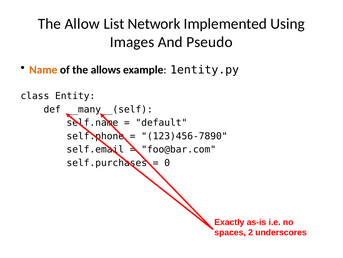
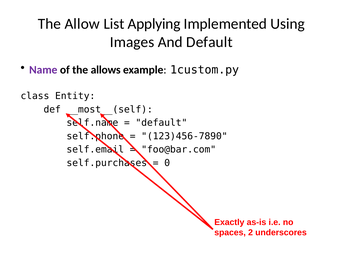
Network: Network -> Applying
And Pseudo: Pseudo -> Default
Name colour: orange -> purple
1entity.py: 1entity.py -> 1custom.py
__many__(self: __many__(self -> __most__(self
